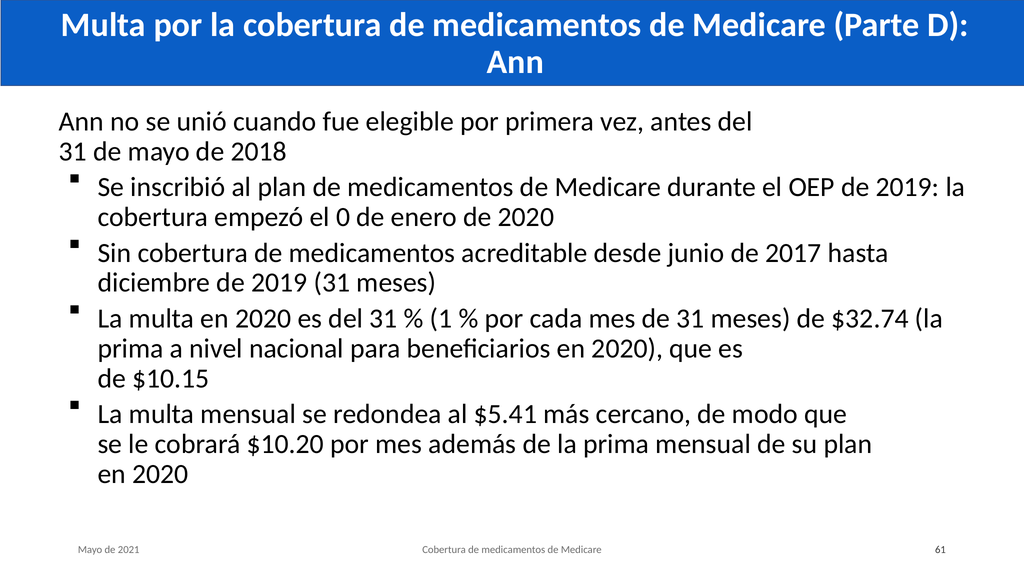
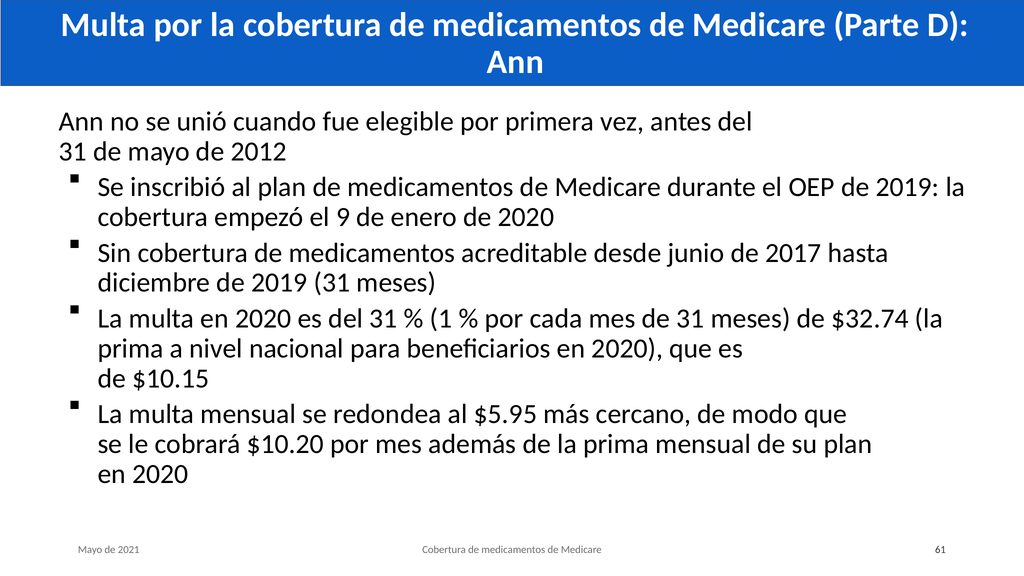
2018: 2018 -> 2012
0: 0 -> 9
$5.41: $5.41 -> $5.95
